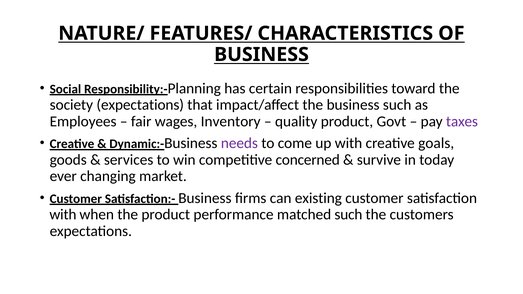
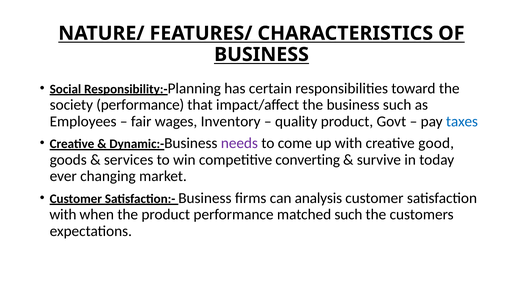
society expectations: expectations -> performance
taxes colour: purple -> blue
goals: goals -> good
concerned: concerned -> converting
existing: existing -> analysis
